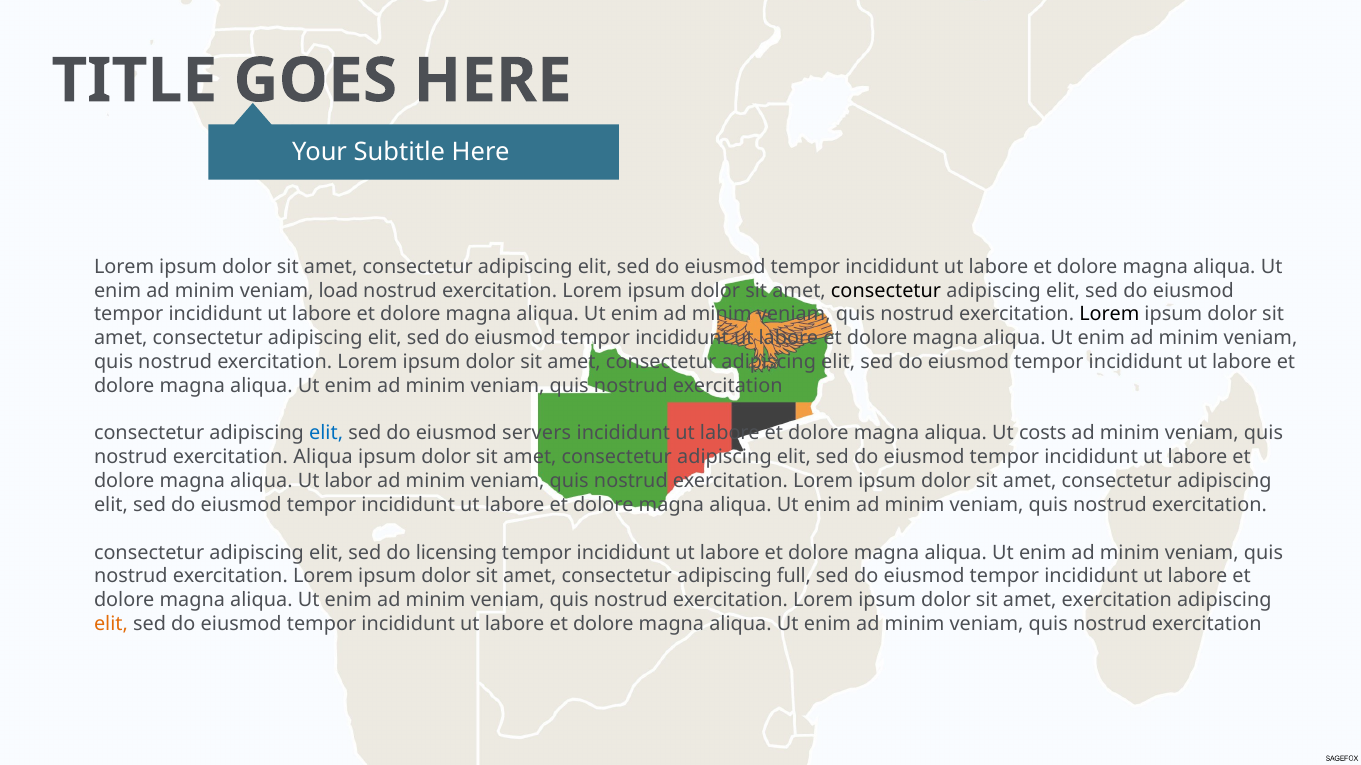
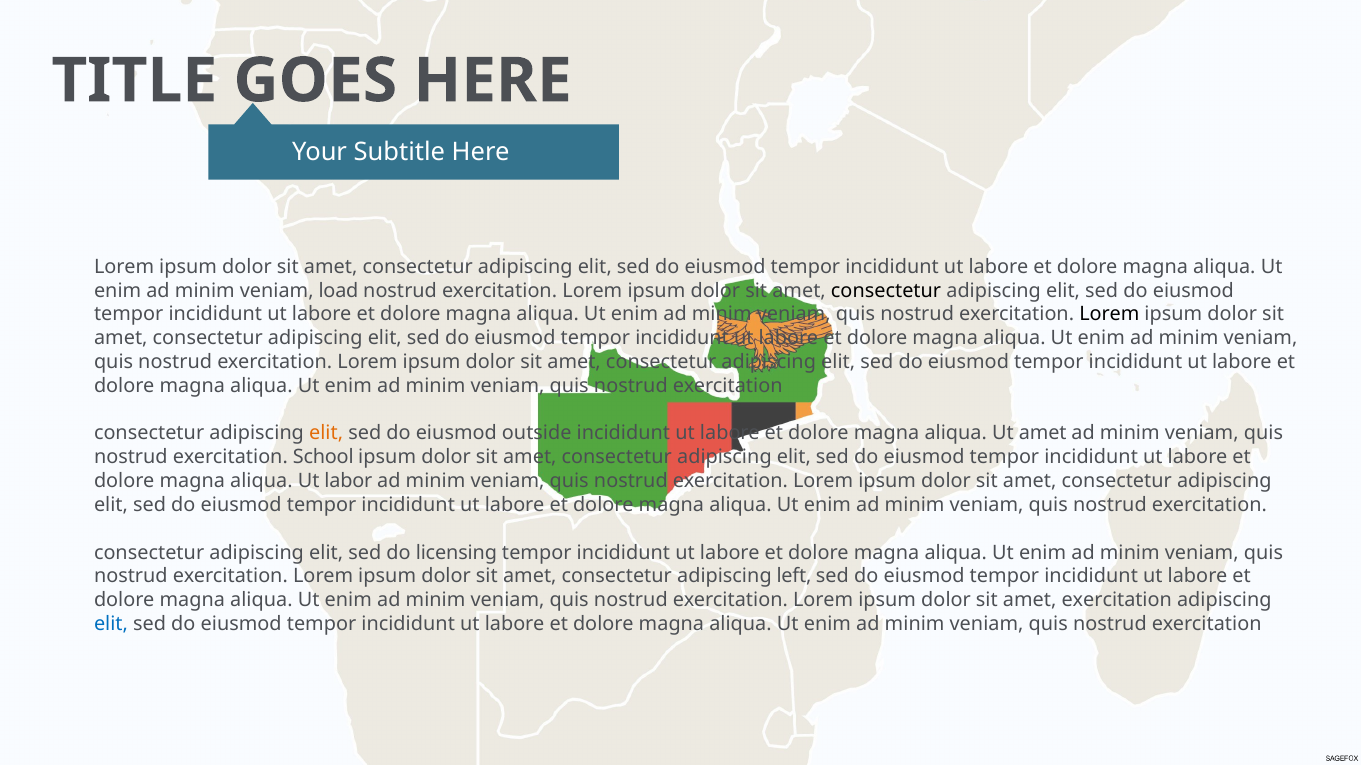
elit at (326, 434) colour: blue -> orange
servers: servers -> outside
Ut costs: costs -> amet
exercitation Aliqua: Aliqua -> School
full: full -> left
elit at (111, 624) colour: orange -> blue
